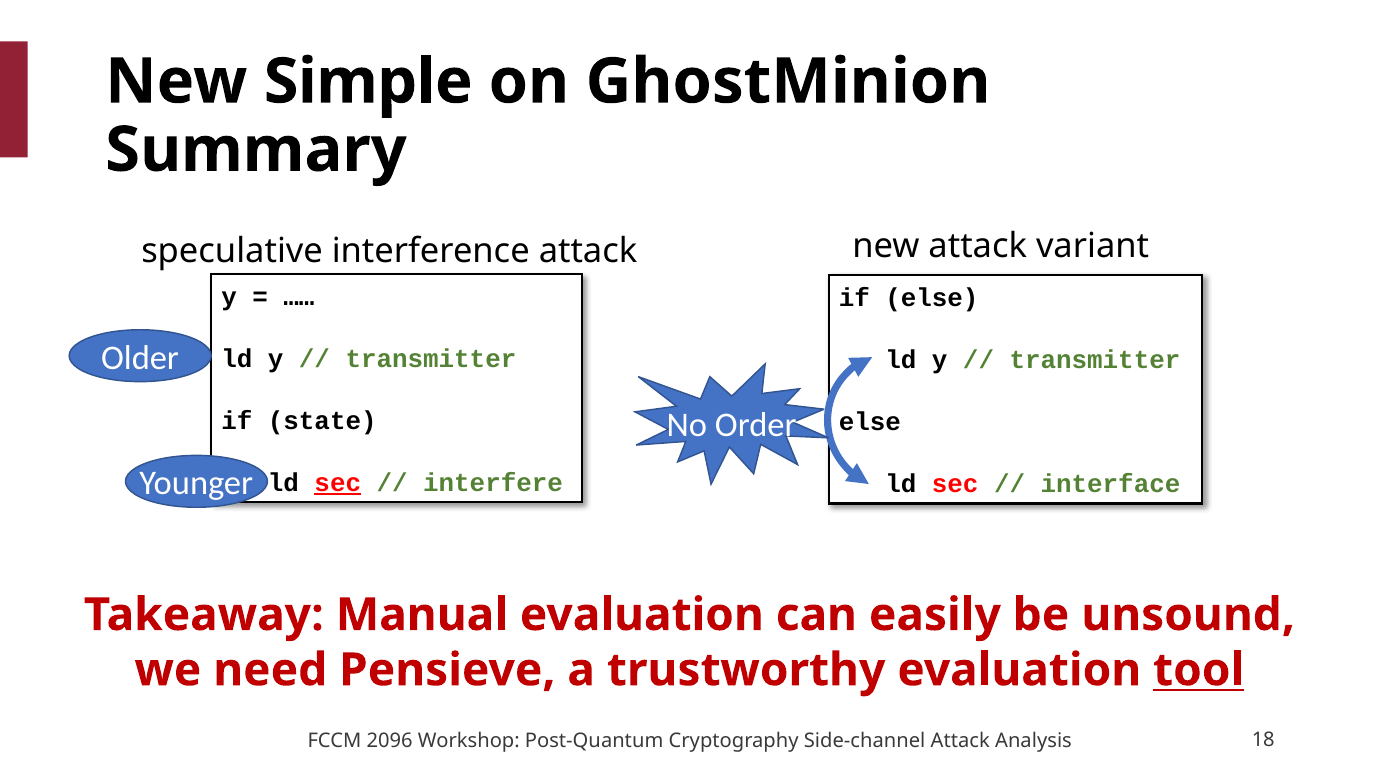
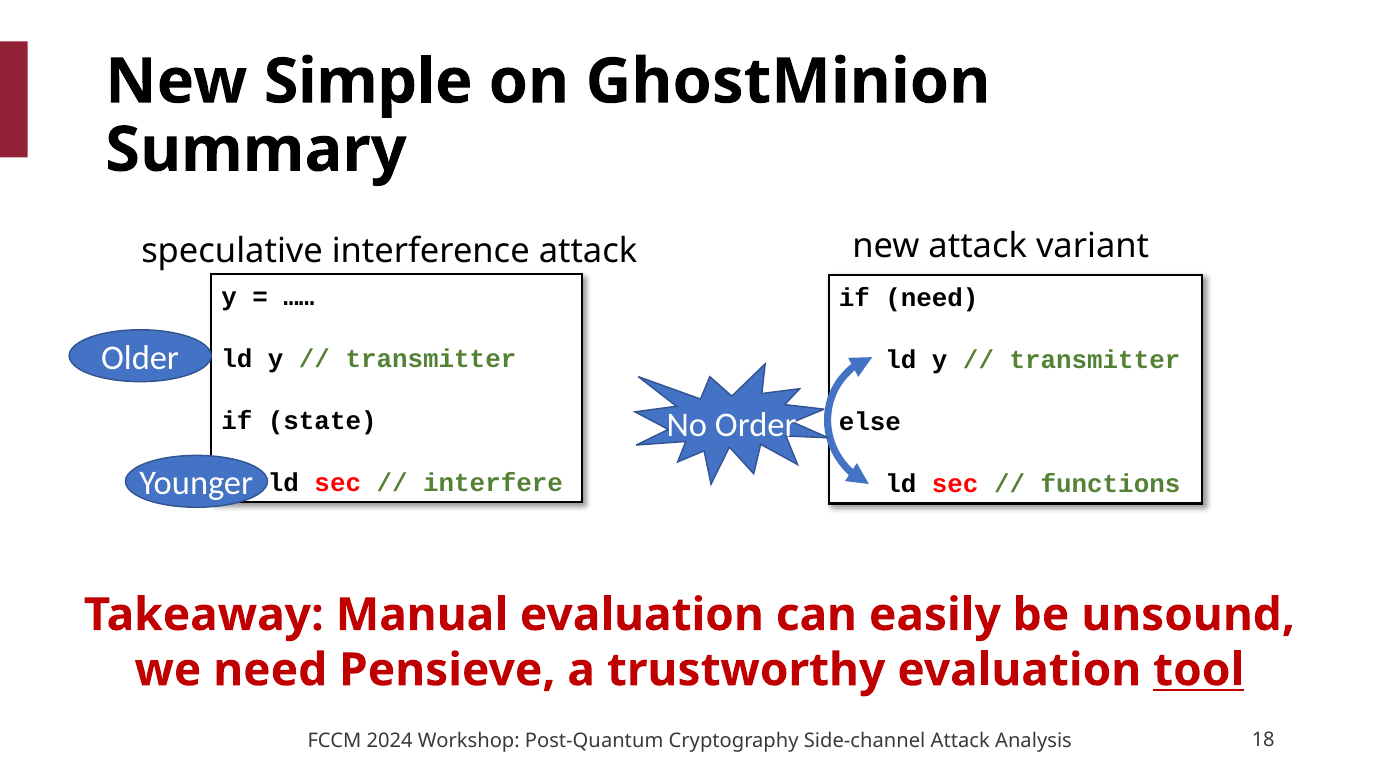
if else: else -> need
sec at (338, 483) underline: present -> none
interface: interface -> functions
2096: 2096 -> 2024
